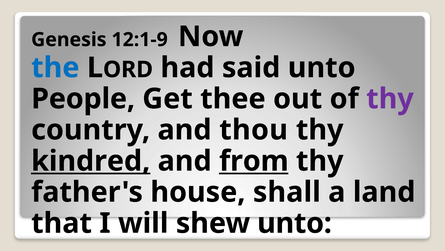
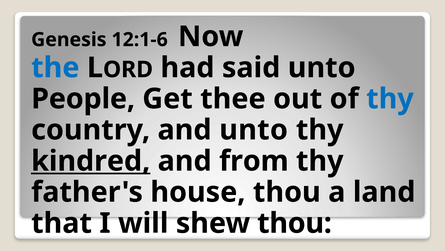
12:1-9: 12:1-9 -> 12:1-6
thy at (390, 99) colour: purple -> blue
and thou: thou -> unto
from underline: present -> none
house shall: shall -> thou
shew unto: unto -> thou
